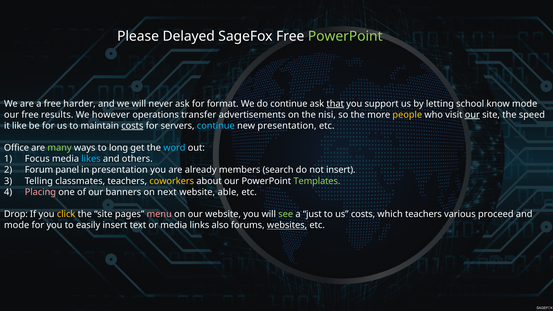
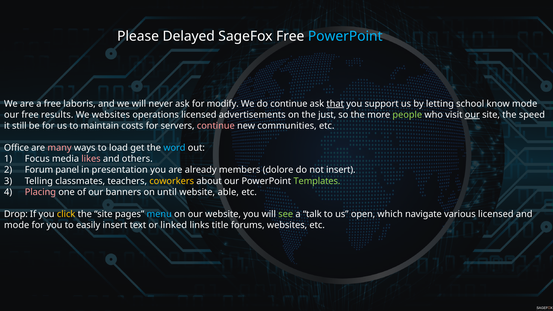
PowerPoint at (345, 36) colour: light green -> light blue
harder: harder -> laboris
format: format -> modify
We however: however -> websites
operations transfer: transfer -> licensed
nisi: nisi -> just
people colour: yellow -> light green
like: like -> still
costs at (132, 126) underline: present -> none
continue at (216, 126) colour: light blue -> pink
new presentation: presentation -> communities
many colour: light green -> pink
long: long -> load
likes colour: light blue -> pink
search: search -> dolore
next: next -> until
menu colour: pink -> light blue
just: just -> talk
us costs: costs -> open
which teachers: teachers -> navigate
various proceed: proceed -> licensed
or media: media -> linked
also: also -> title
websites at (287, 225) underline: present -> none
